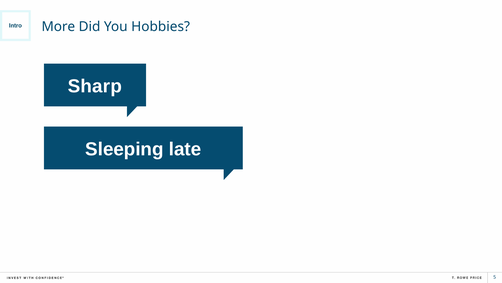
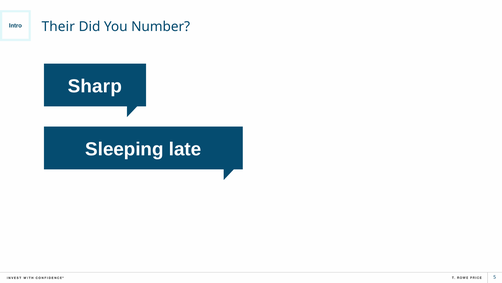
More: More -> Their
Hobbies: Hobbies -> Number
